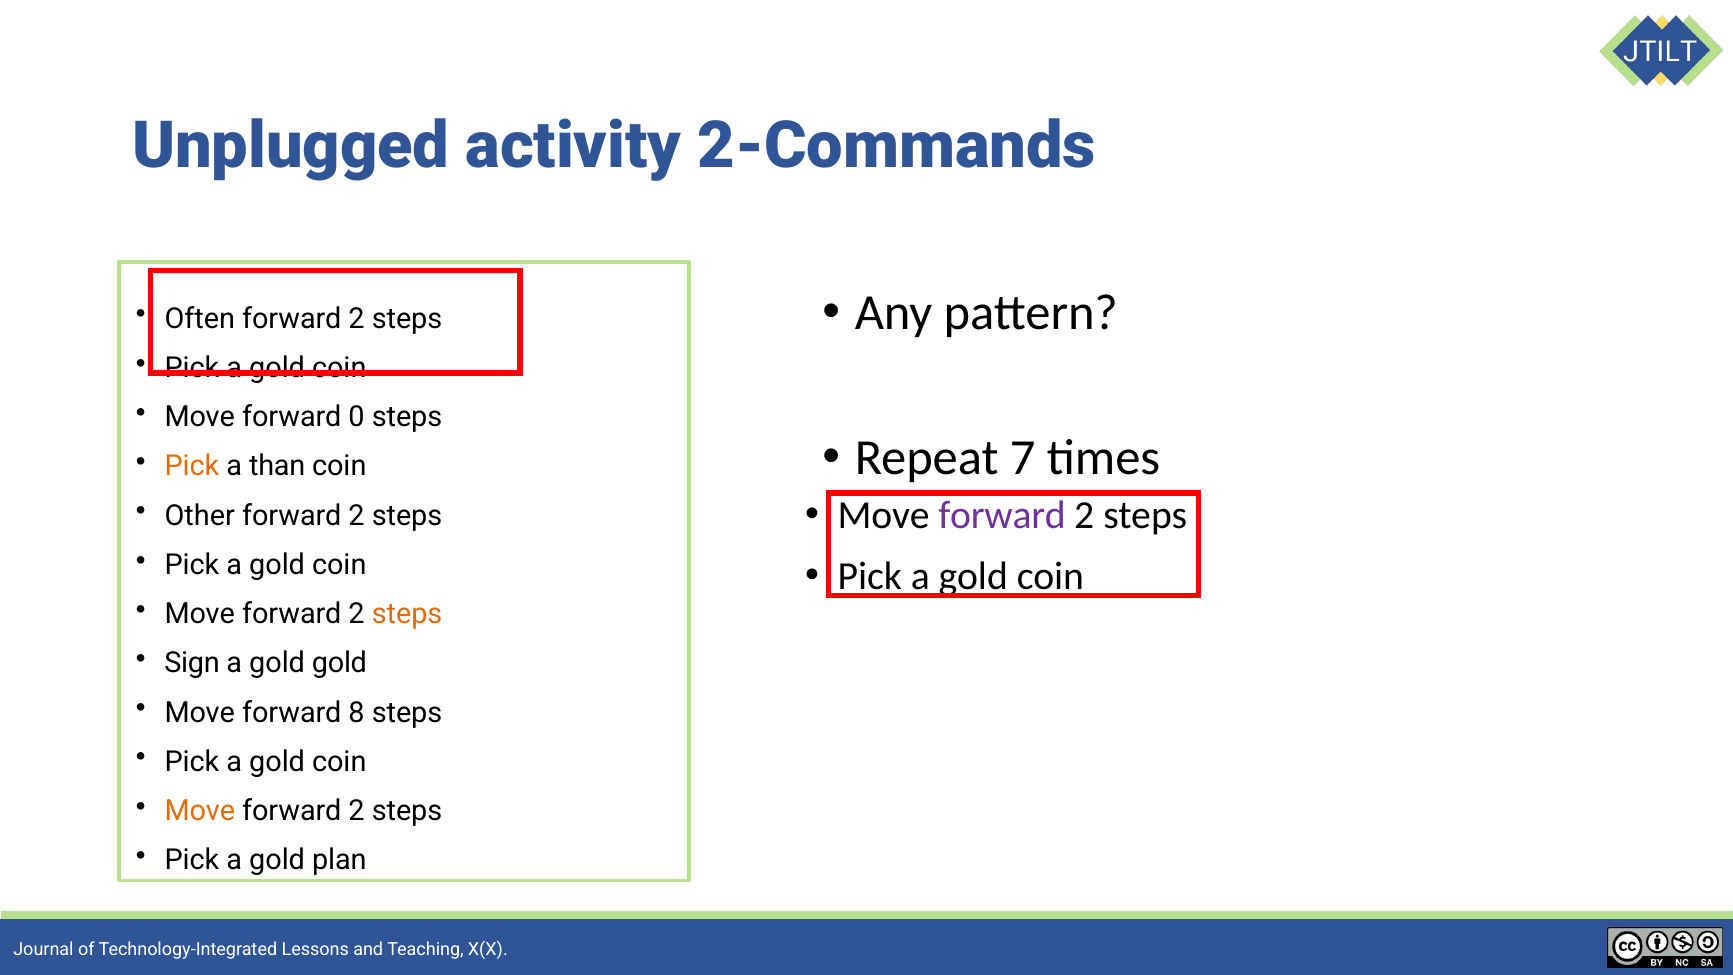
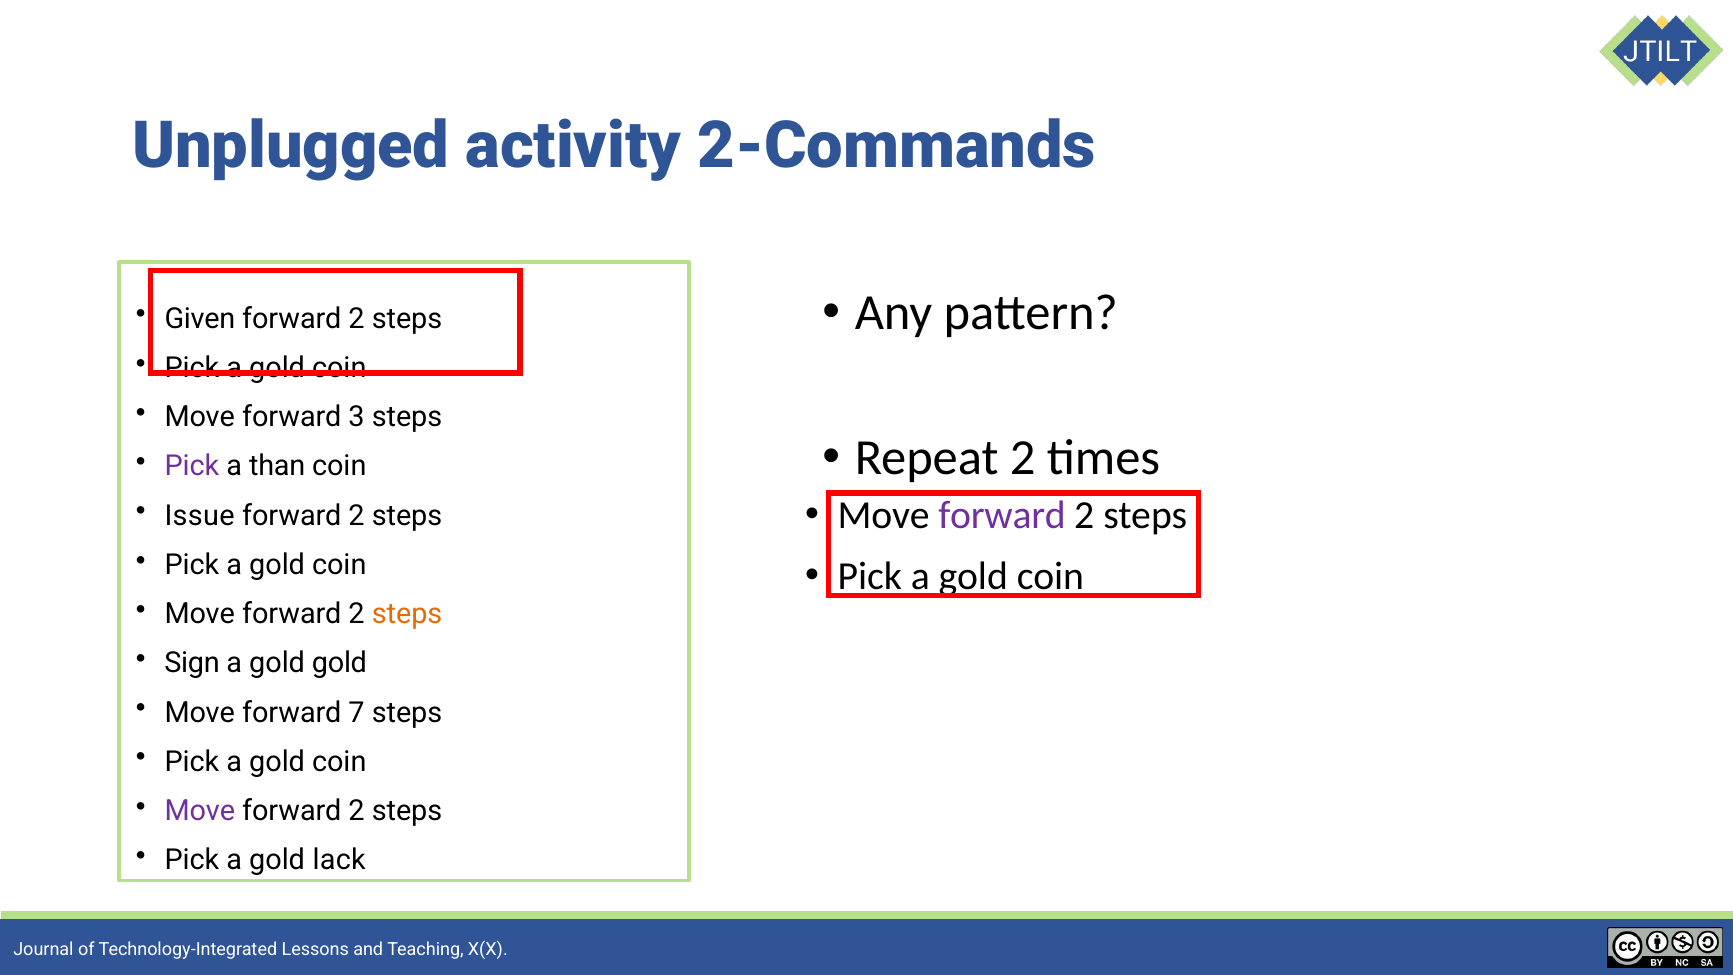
Often: Often -> Given
0: 0 -> 3
Repeat 7: 7 -> 2
Pick at (192, 466) colour: orange -> purple
Other: Other -> Issue
8: 8 -> 7
Move at (200, 811) colour: orange -> purple
plan: plan -> lack
